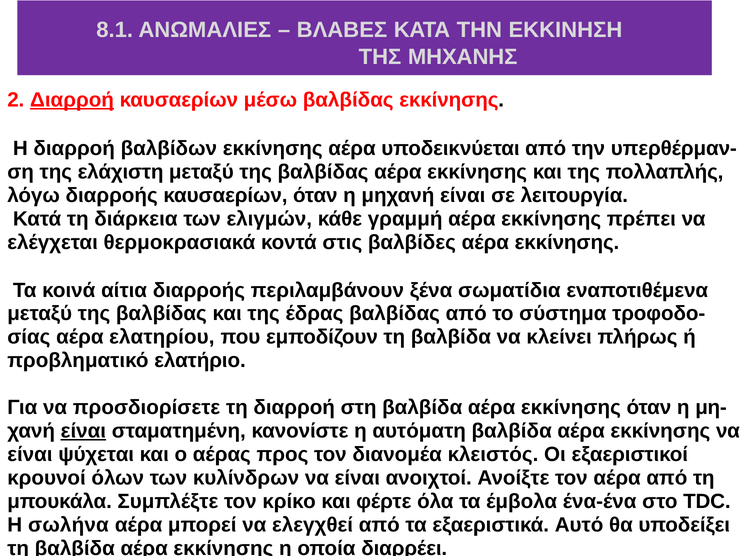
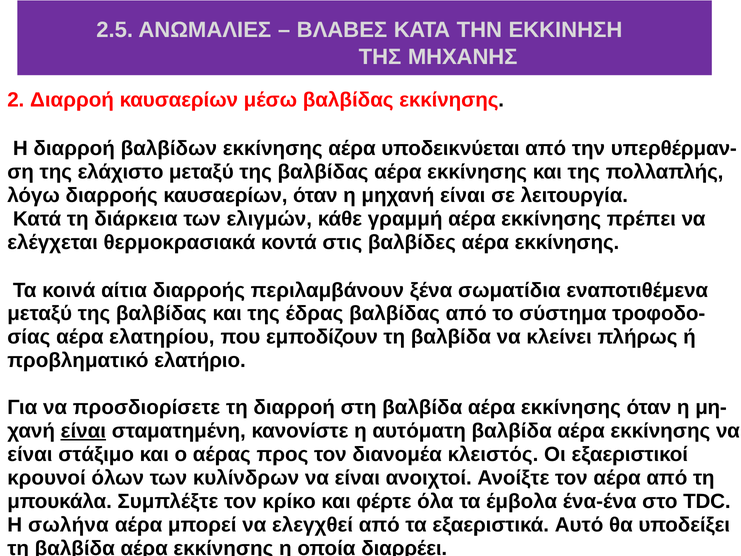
8.1: 8.1 -> 2.5
Διαρροή at (72, 100) underline: present -> none
ελάχιστη: ελάχιστη -> ελάχιστο
ψύχεται: ψύχεται -> στάξιμο
